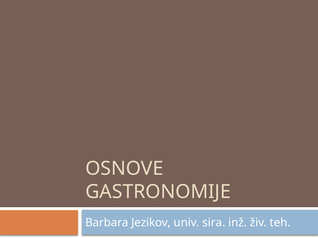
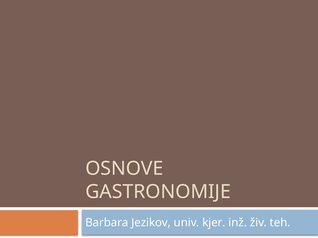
sira: sira -> kjer
